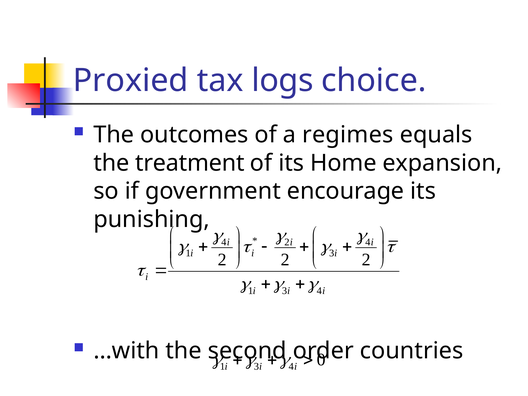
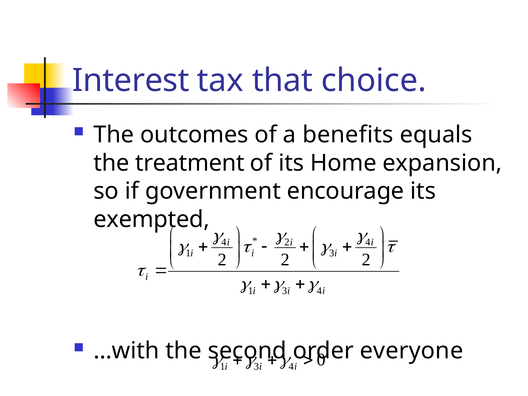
Proxied: Proxied -> Interest
logs: logs -> that
regimes: regimes -> benefits
punishing: punishing -> exempted
countries: countries -> everyone
